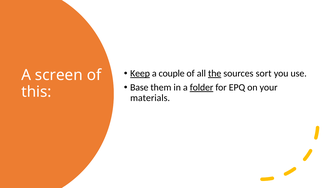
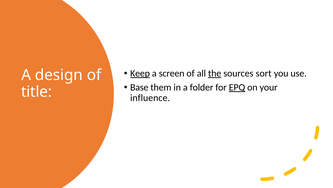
couple: couple -> screen
screen: screen -> design
folder underline: present -> none
EPQ underline: none -> present
this: this -> title
materials: materials -> influence
